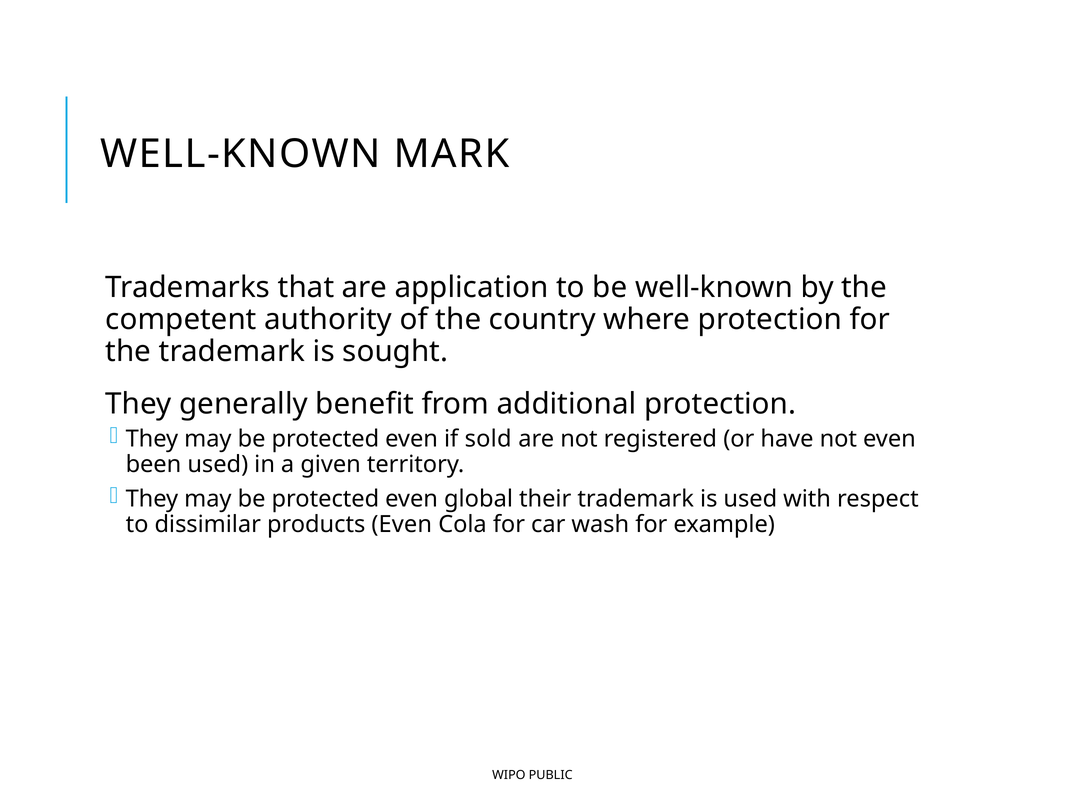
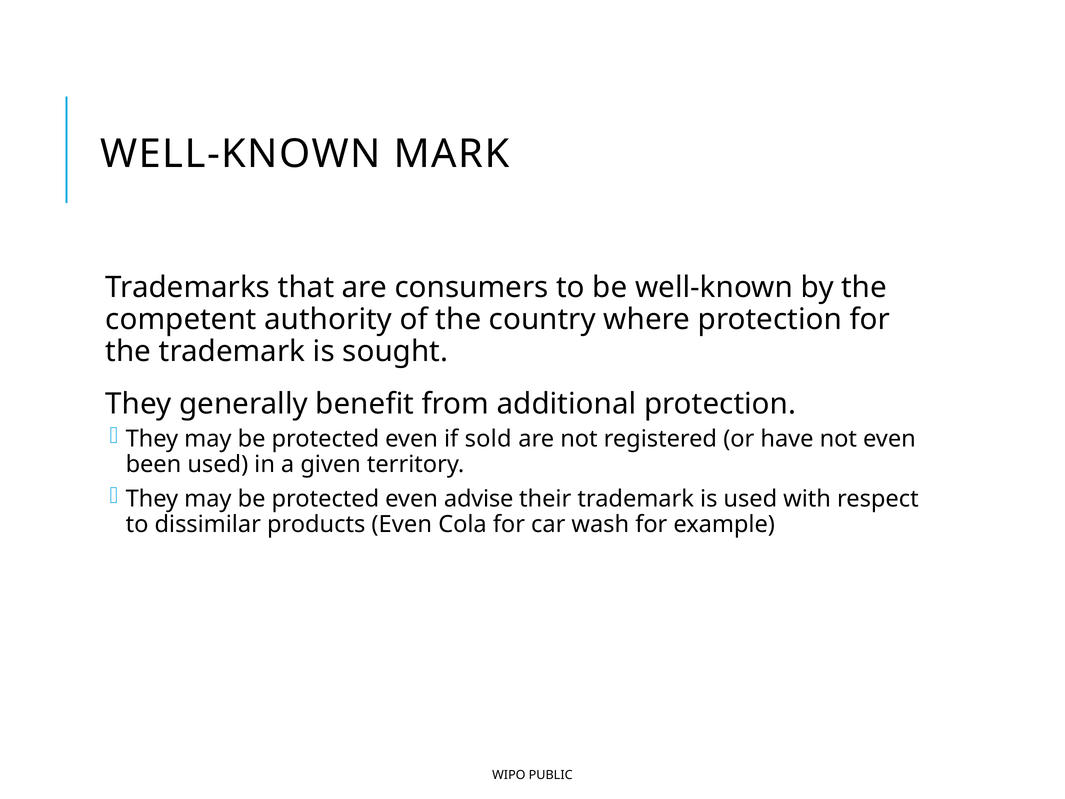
application: application -> consumers
global: global -> advise
